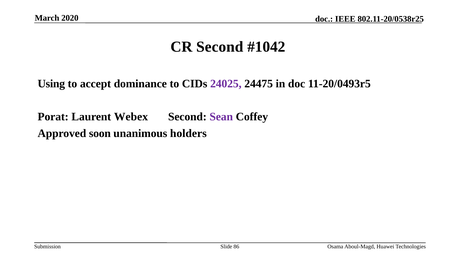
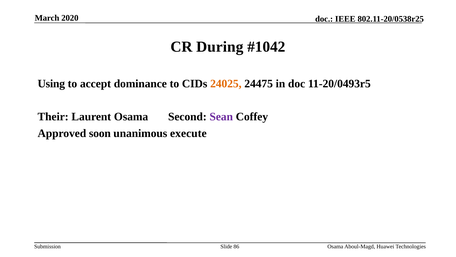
CR Second: Second -> During
24025 colour: purple -> orange
Porat: Porat -> Their
Laurent Webex: Webex -> Osama
holders: holders -> execute
